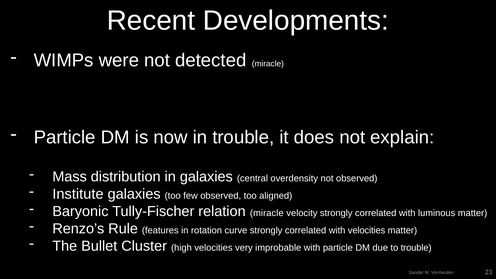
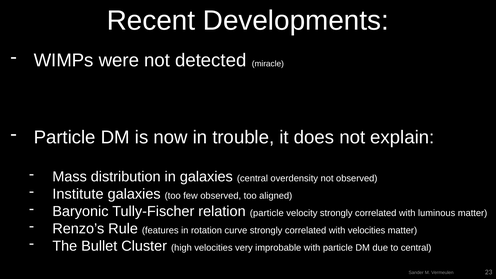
relation miracle: miracle -> particle
to trouble: trouble -> central
